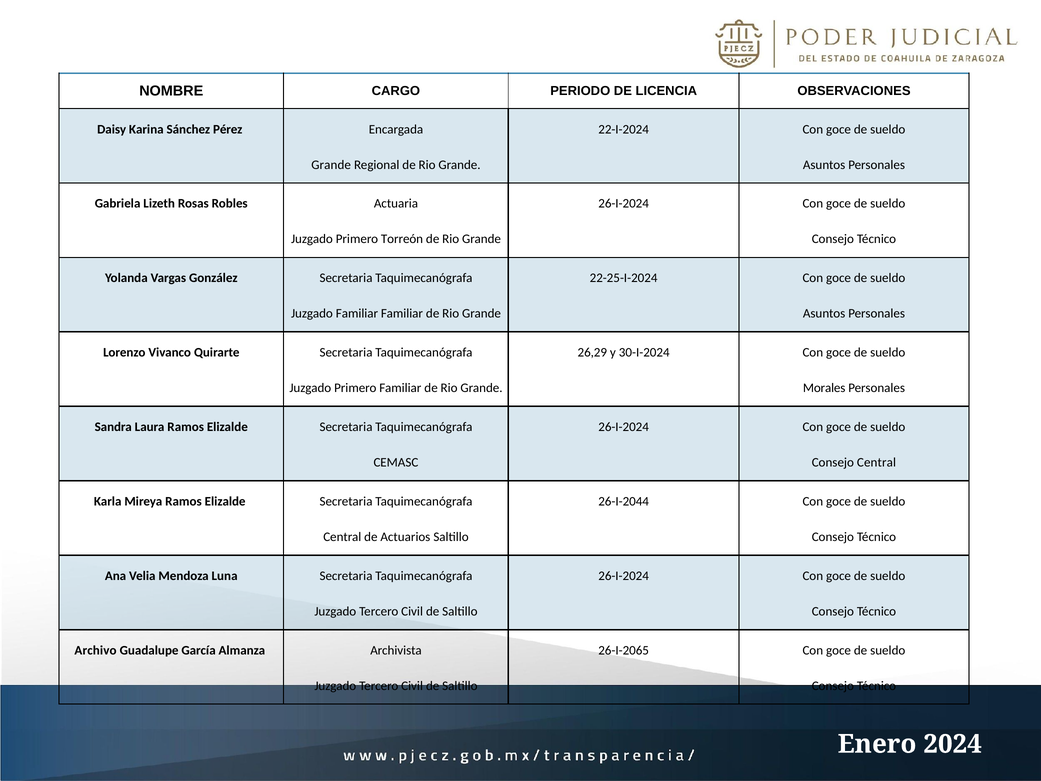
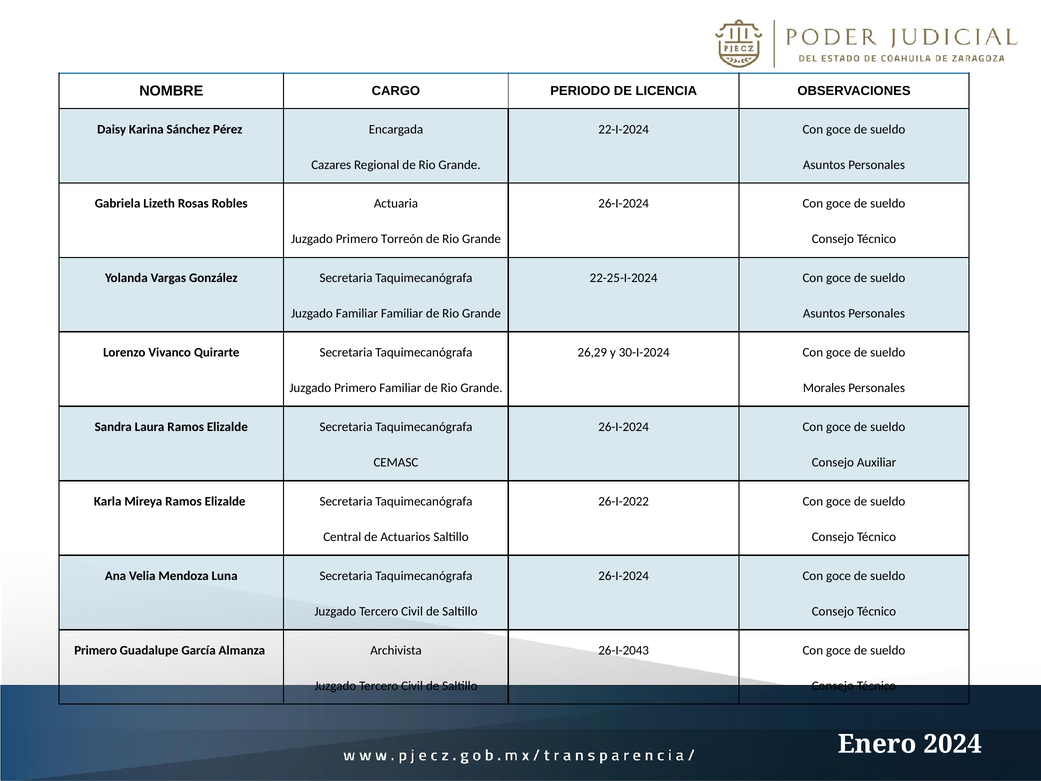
Grande at (331, 165): Grande -> Cazares
Consejo Central: Central -> Auxiliar
26-I-2044: 26-I-2044 -> 26-I-2022
Archivo at (96, 650): Archivo -> Primero
26-I-2065: 26-I-2065 -> 26-I-2043
